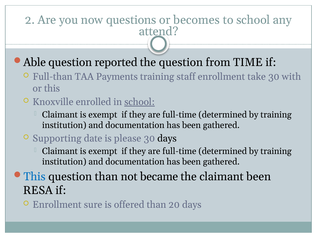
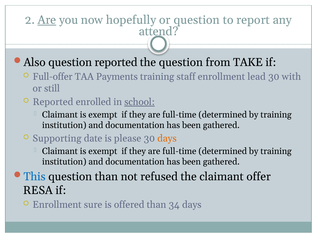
Are at (47, 20) underline: none -> present
questions: questions -> hopefully
or becomes: becomes -> question
to school: school -> report
Able: Able -> Also
TIME: TIME -> TAKE
Full-than: Full-than -> Full-offer
take: take -> lead
or this: this -> still
Knoxville at (53, 102): Knoxville -> Reported
days at (167, 138) colour: black -> orange
became: became -> refused
claimant been: been -> offer
20: 20 -> 34
